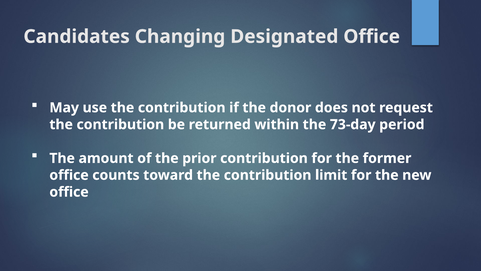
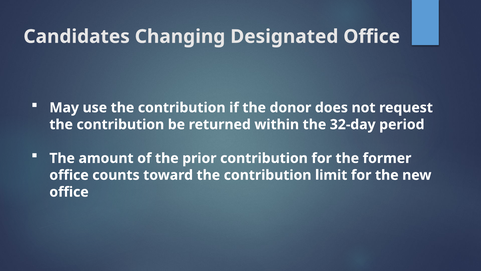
73-day: 73-day -> 32-day
